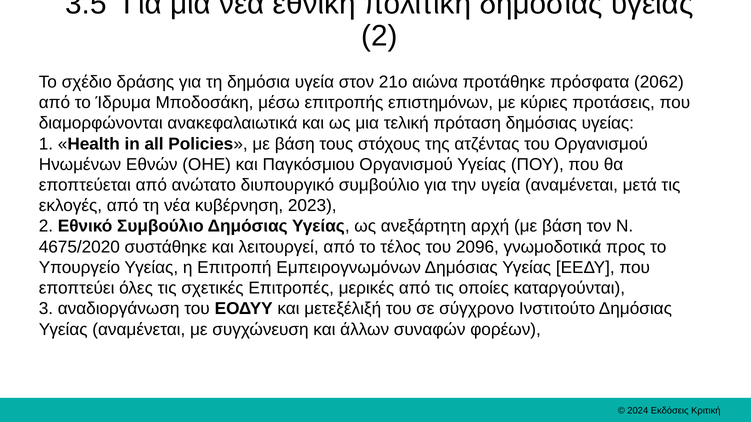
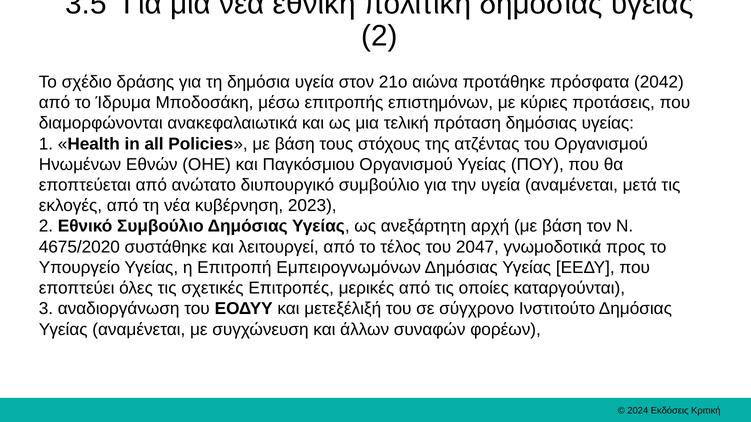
2062: 2062 -> 2042
2096: 2096 -> 2047
